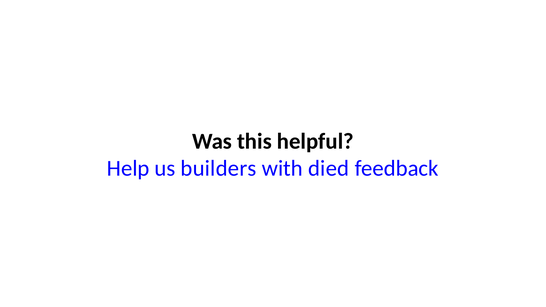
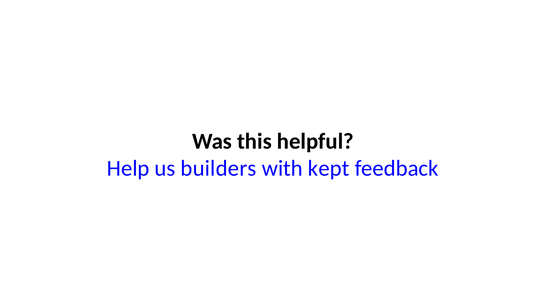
died: died -> kept
